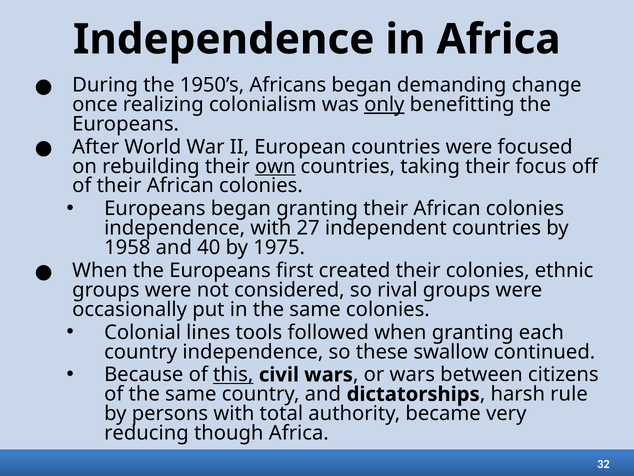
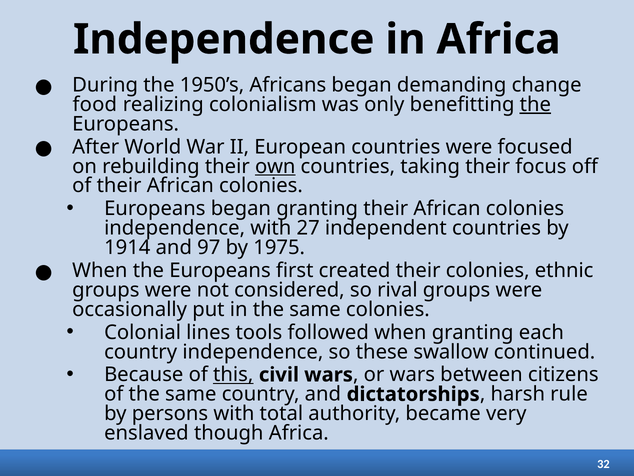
once: once -> food
only underline: present -> none
the at (535, 104) underline: none -> present
1958: 1958 -> 1914
40: 40 -> 97
reducing: reducing -> enslaved
